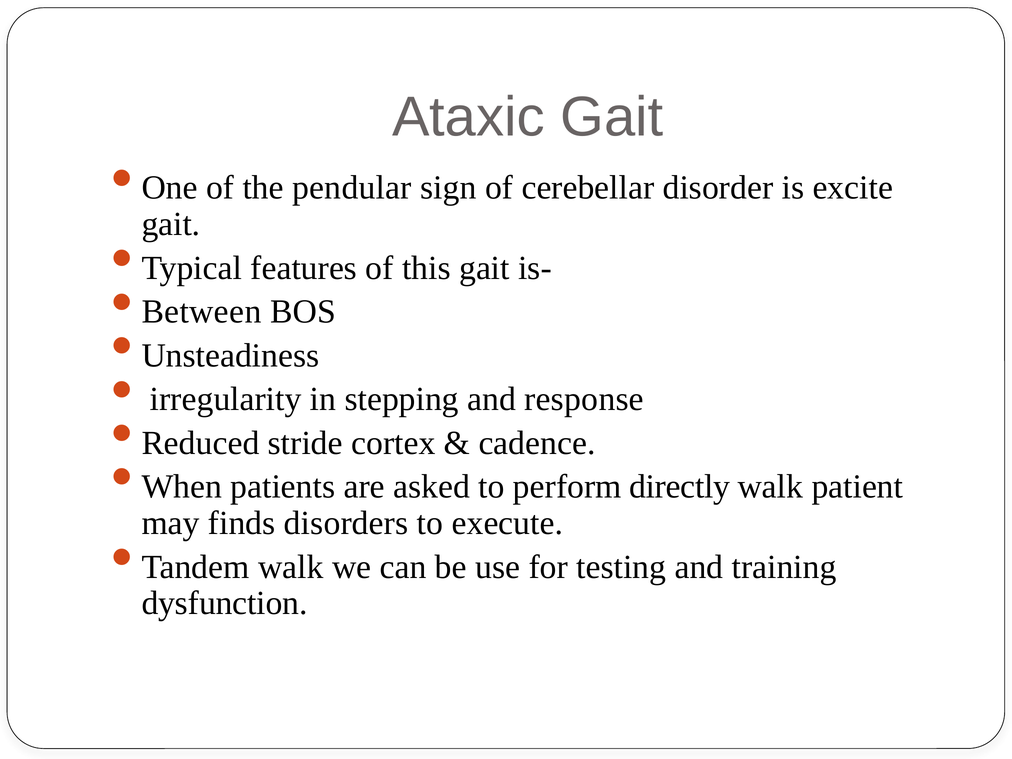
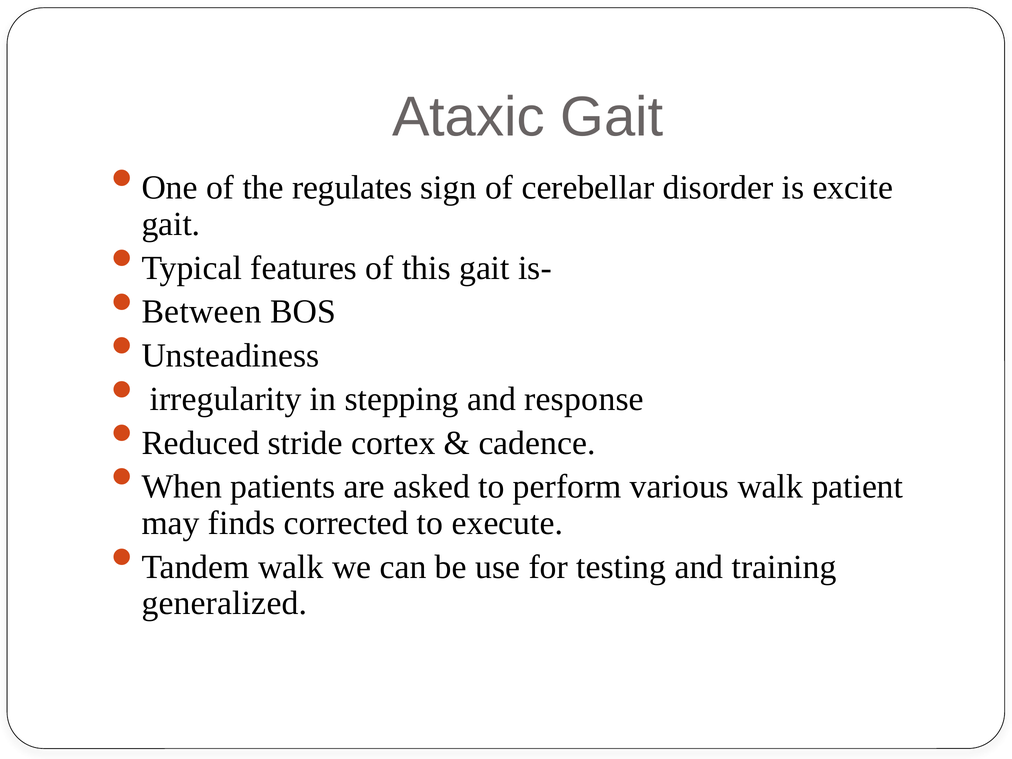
pendular: pendular -> regulates
directly: directly -> various
disorders: disorders -> corrected
dysfunction: dysfunction -> generalized
